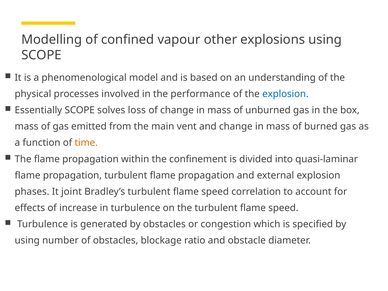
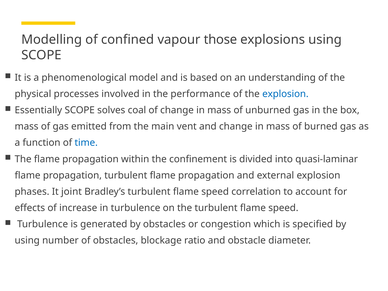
other: other -> those
loss: loss -> coal
time colour: orange -> blue
